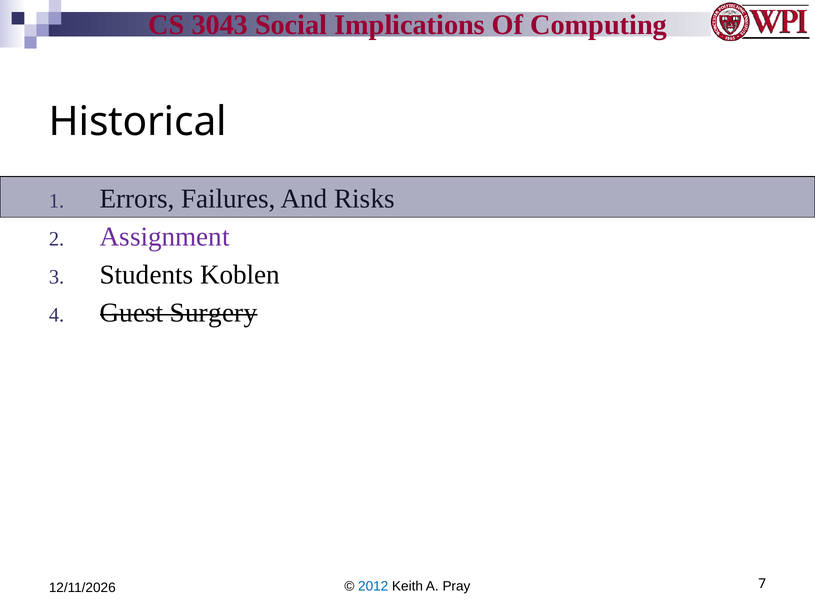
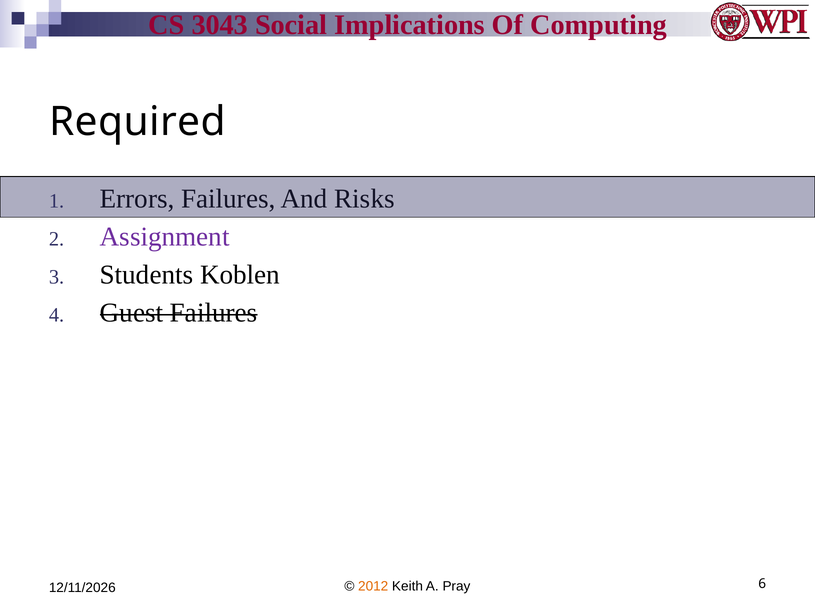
Historical: Historical -> Required
Guest Surgery: Surgery -> Failures
2012 colour: blue -> orange
7: 7 -> 6
